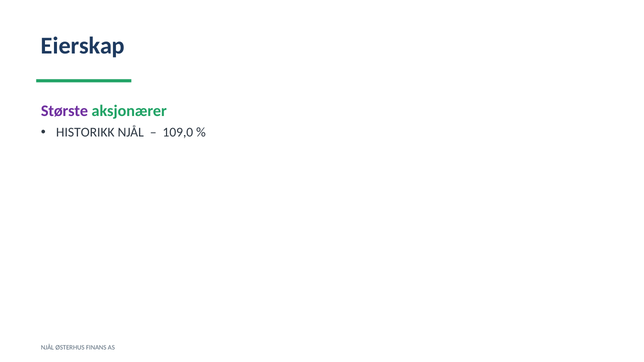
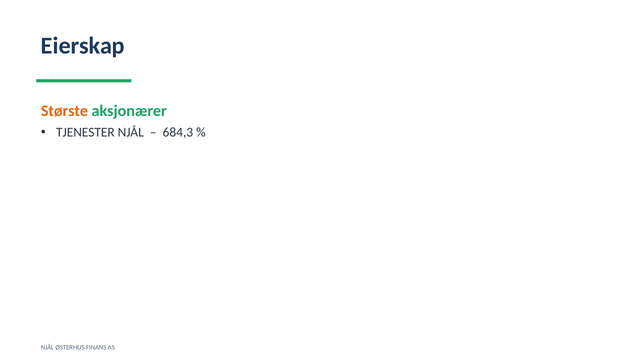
Største colour: purple -> orange
HISTORIKK: HISTORIKK -> TJENESTER
109,0: 109,0 -> 684,3
